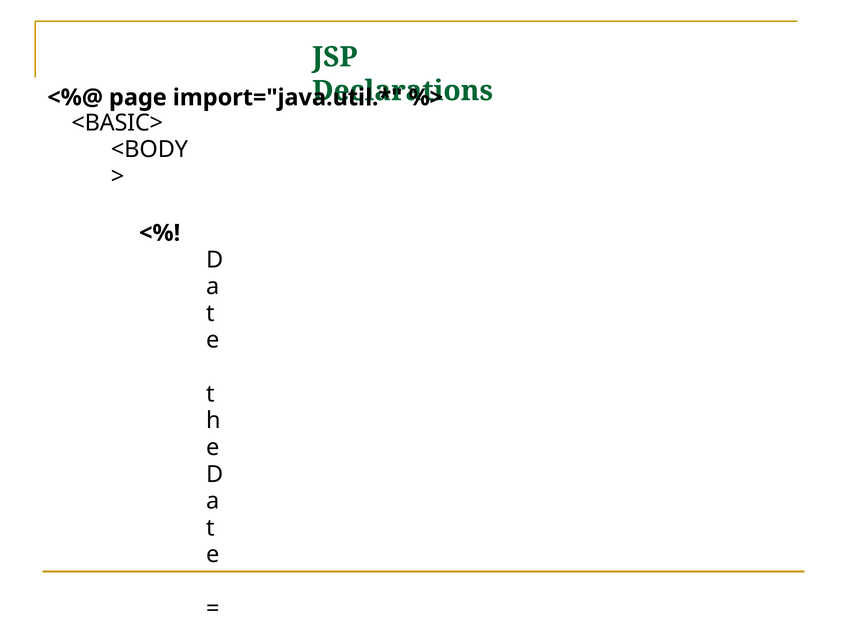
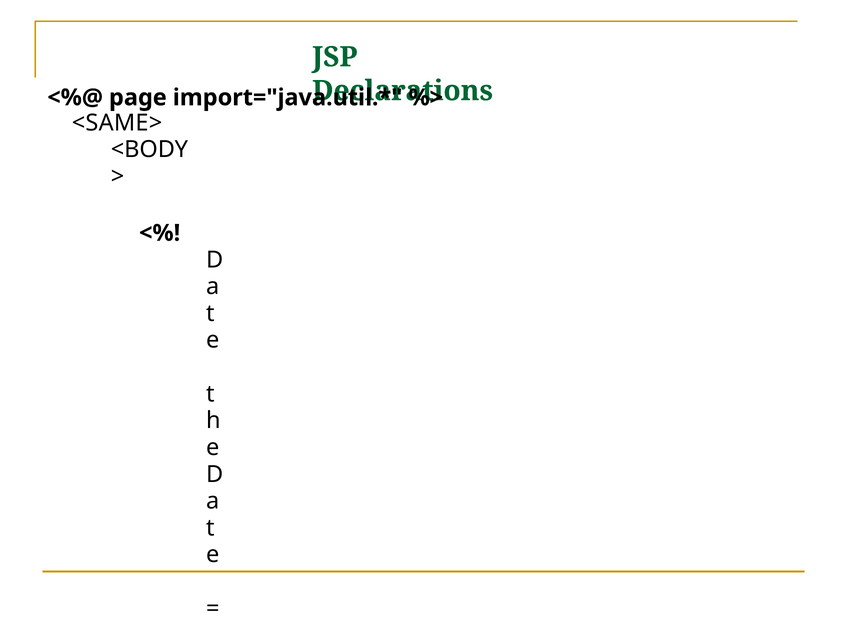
<BASIC>: <BASIC> -> <SAME>
